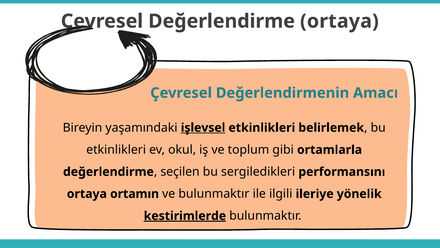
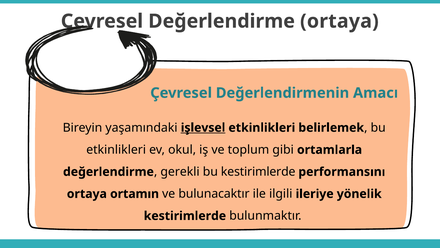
seçilen: seçilen -> gerekli
bu sergiledikleri: sergiledikleri -> kestirimlerde
ve bulunmaktır: bulunmaktır -> bulunacaktır
kestirimlerde at (185, 215) underline: present -> none
